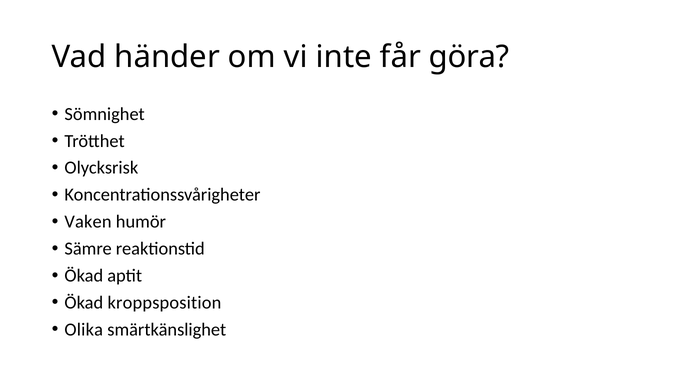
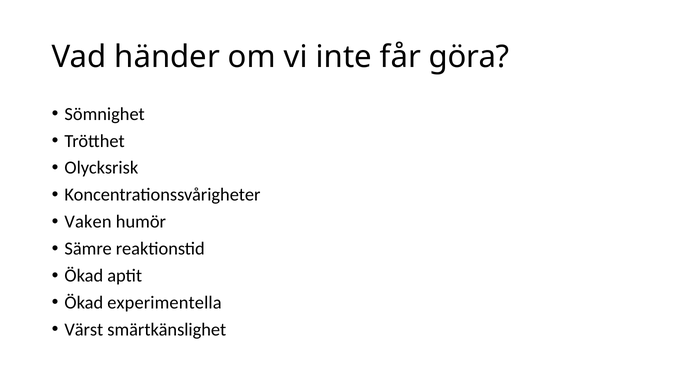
kroppsposition: kroppsposition -> experimentella
Olika: Olika -> Värst
